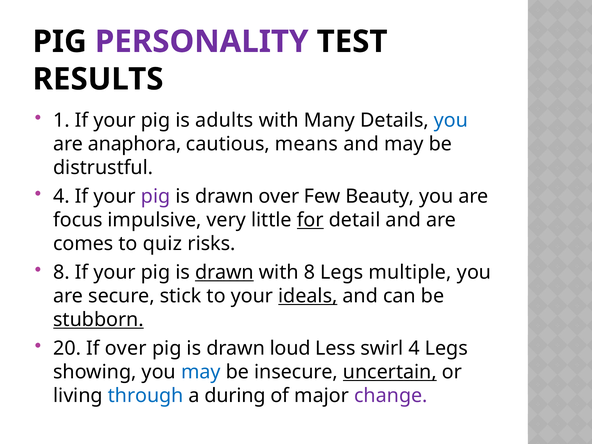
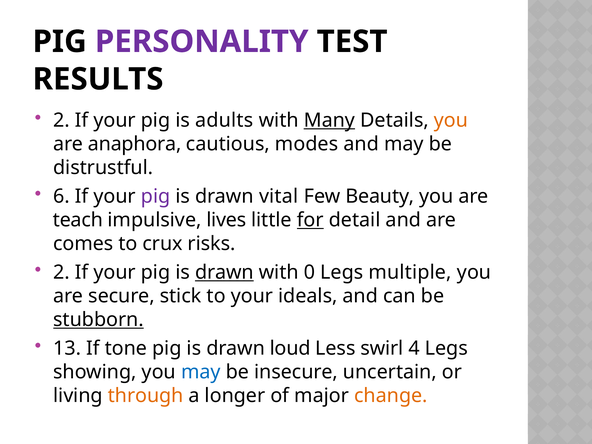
1 at (61, 120): 1 -> 2
Many underline: none -> present
you at (451, 120) colour: blue -> orange
means: means -> modes
4 at (61, 196): 4 -> 6
drawn over: over -> vital
focus: focus -> teach
very: very -> lives
quiz: quiz -> crux
8 at (61, 272): 8 -> 2
with 8: 8 -> 0
ideals underline: present -> none
20: 20 -> 13
If over: over -> tone
uncertain underline: present -> none
through colour: blue -> orange
during: during -> longer
change colour: purple -> orange
